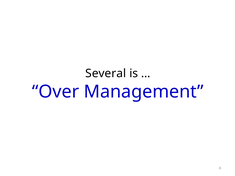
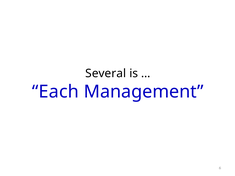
Over: Over -> Each
